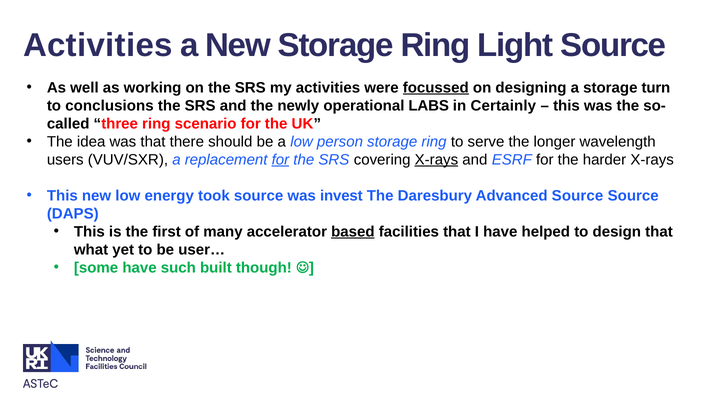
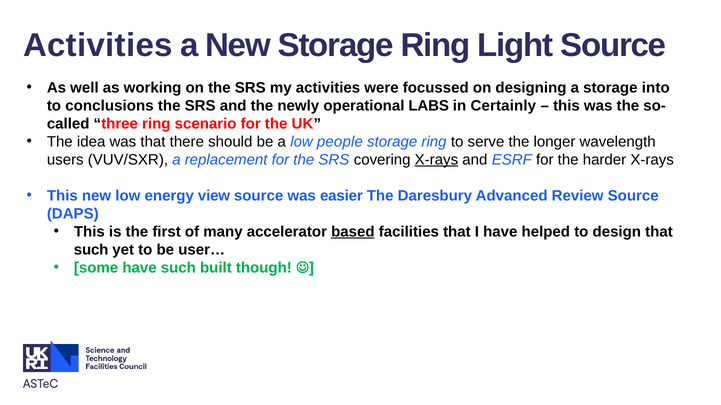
focussed underline: present -> none
turn: turn -> into
person: person -> people
for at (280, 160) underline: present -> none
took: took -> view
invest: invest -> easier
Advanced Source: Source -> Review
what at (91, 250): what -> such
